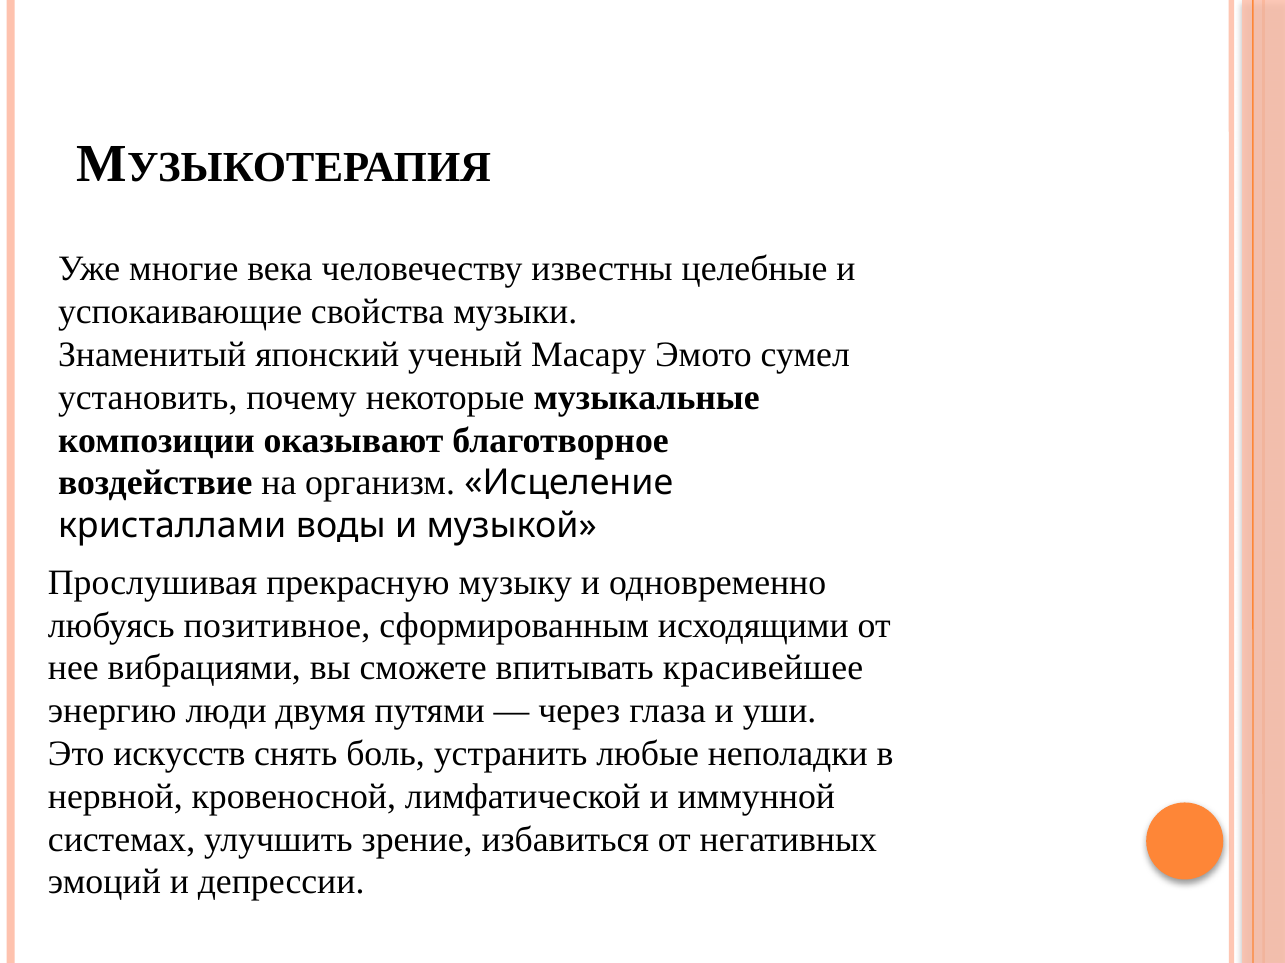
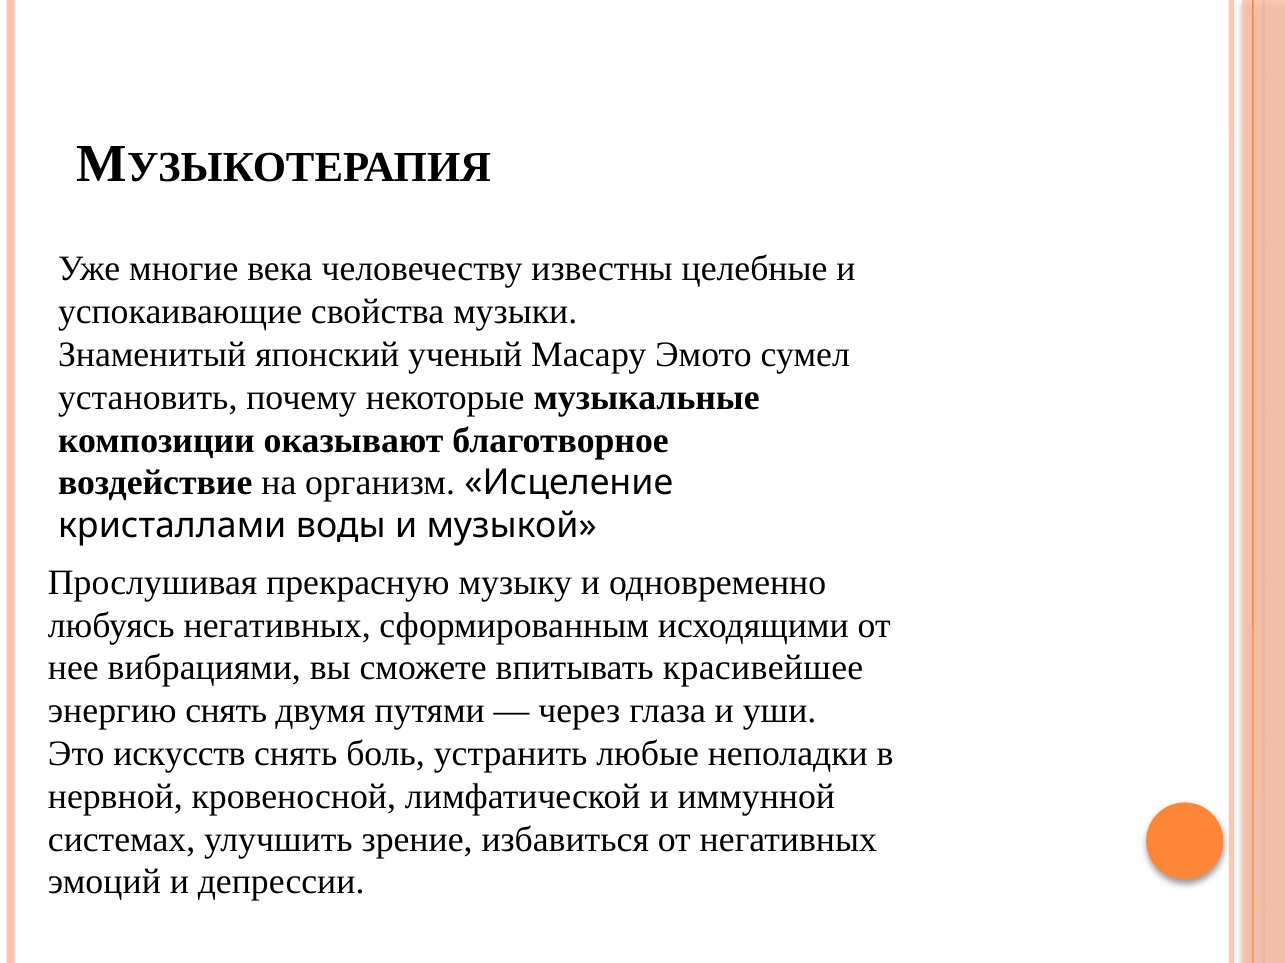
любуясь позитивное: позитивное -> негативных
энергию люди: люди -> снять
